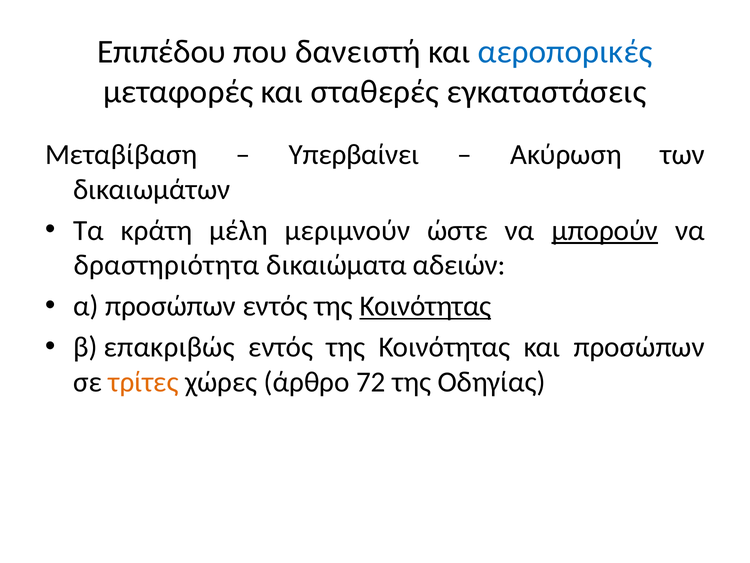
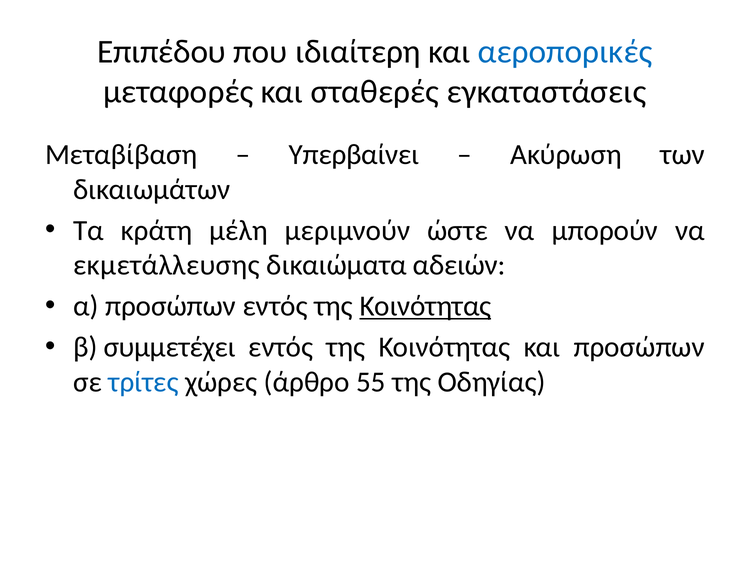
δανειστή: δανειστή -> ιδιαίτερη
μπορούν underline: present -> none
δραστηριότητα: δραστηριότητα -> εκμετάλλευσης
επακριβώς: επακριβώς -> συμμετέχει
τρίτες colour: orange -> blue
72: 72 -> 55
